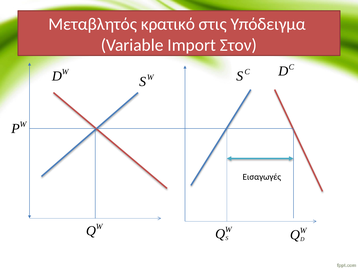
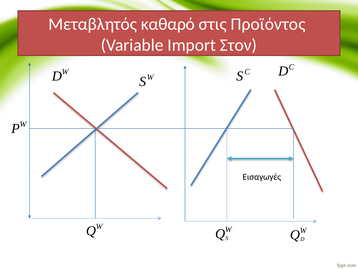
κρατικό: κρατικό -> καθαρό
Υπόδειγμα: Υπόδειγμα -> Προϊόντος
